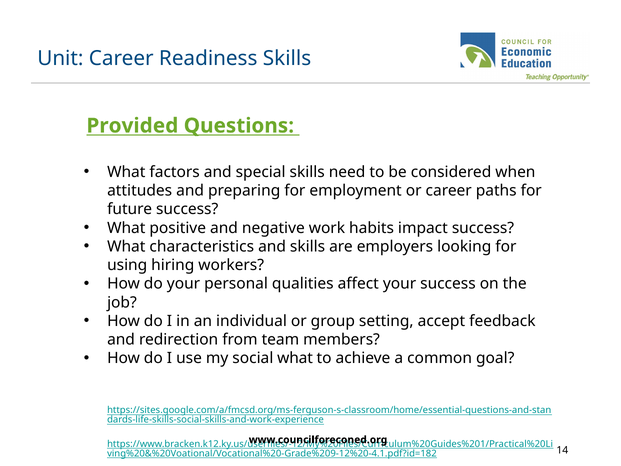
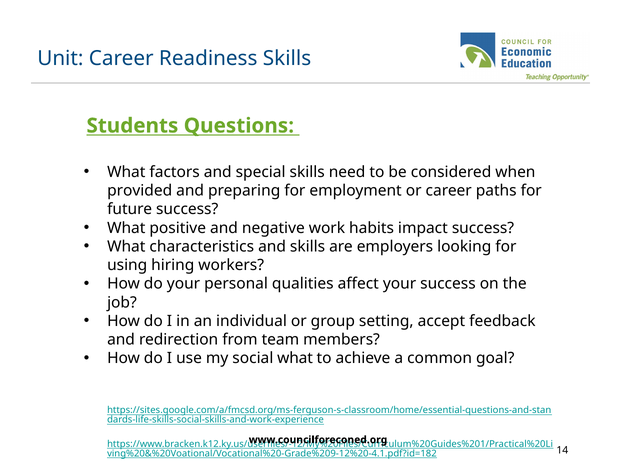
Provided: Provided -> Students
attitudes: attitudes -> provided
